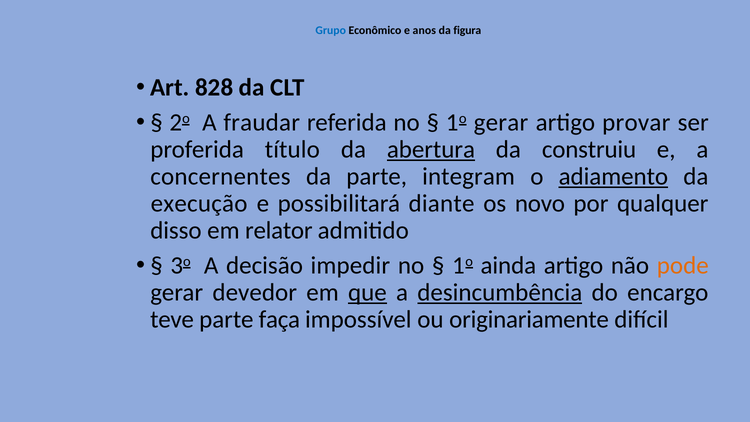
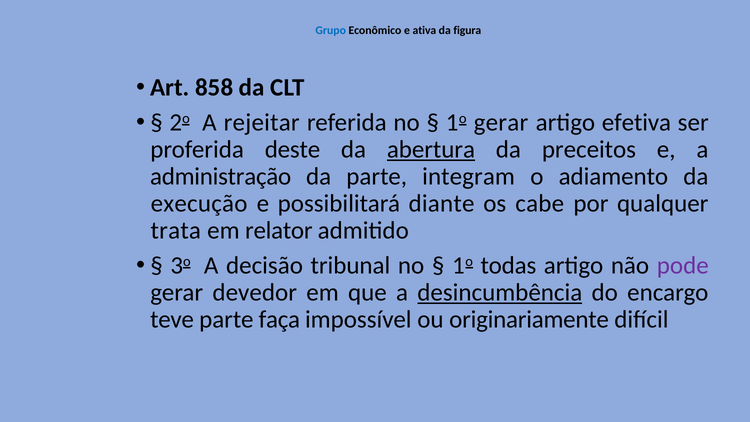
anos: anos -> ativa
828: 828 -> 858
fraudar: fraudar -> rejeitar
provar: provar -> efetiva
título: título -> deste
construiu: construiu -> preceitos
concernentes: concernentes -> administração
adiamento underline: present -> none
novo: novo -> cabe
disso: disso -> trata
impedir: impedir -> tribunal
ainda: ainda -> todas
pode colour: orange -> purple
que underline: present -> none
